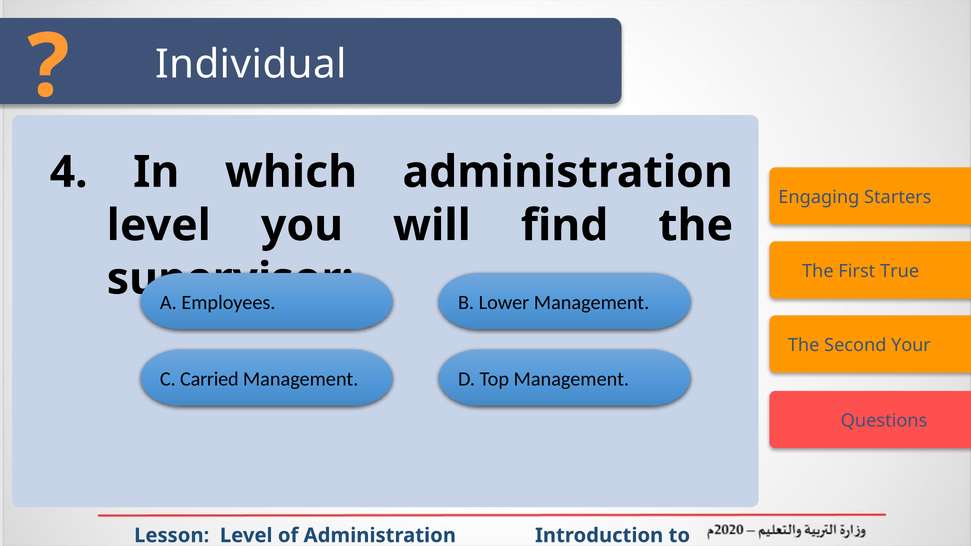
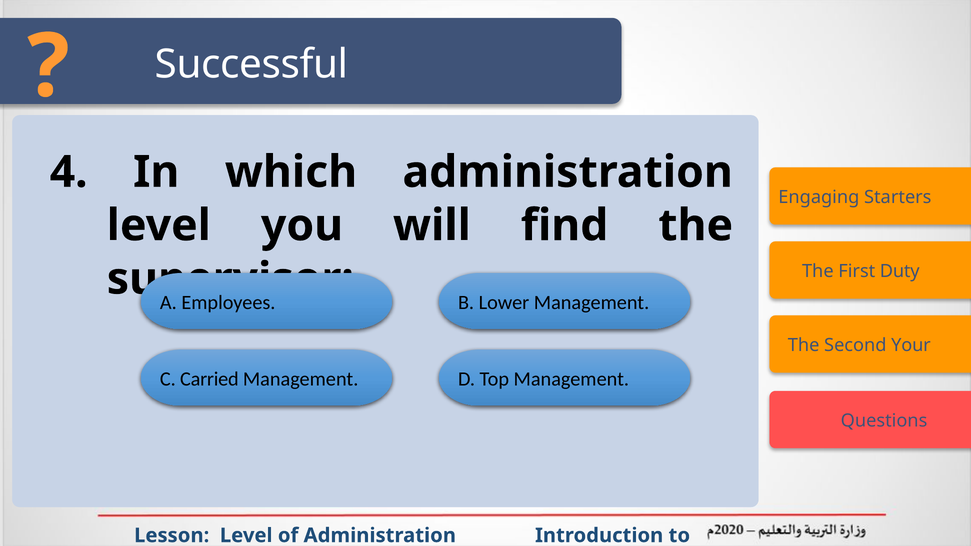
Individual: Individual -> Successful
True: True -> Duty
